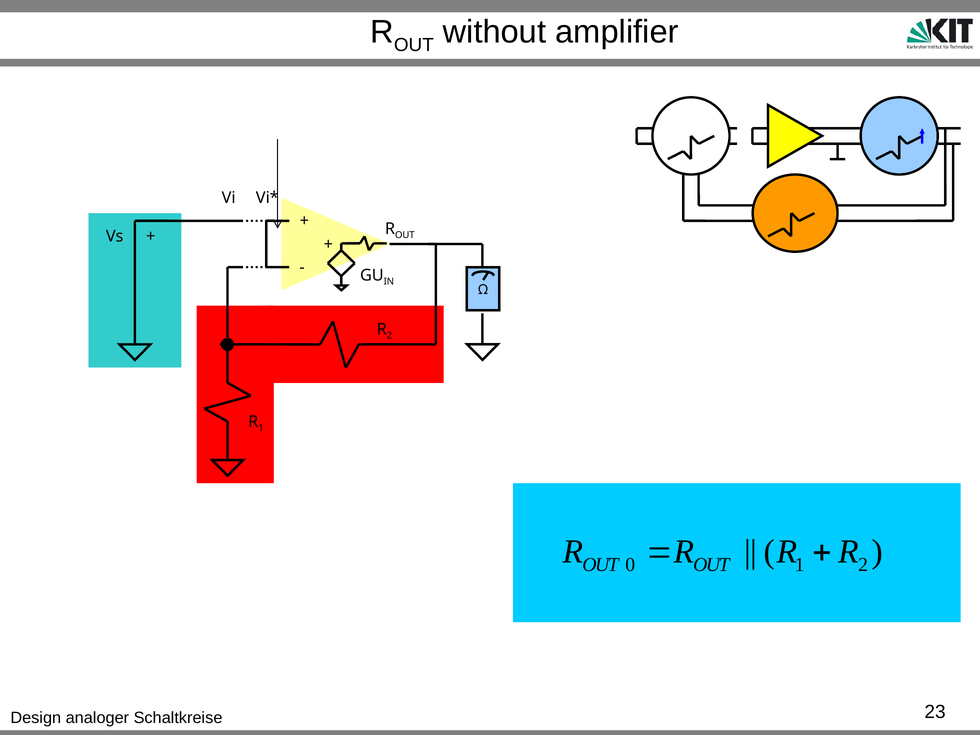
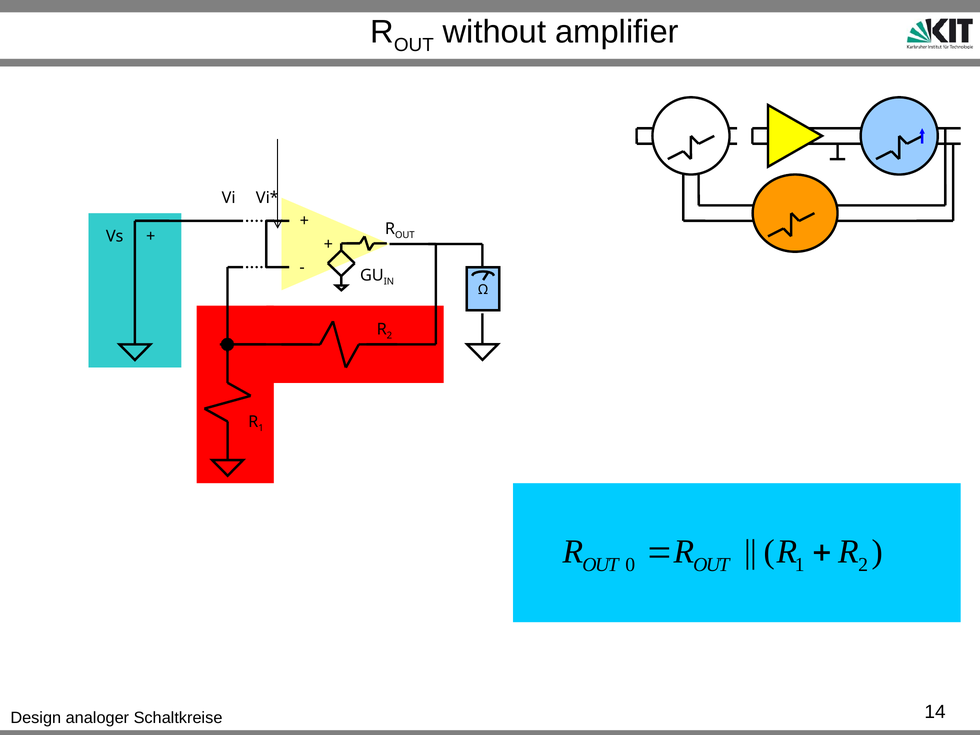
23: 23 -> 14
